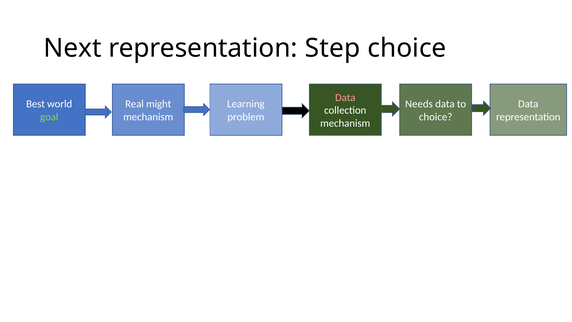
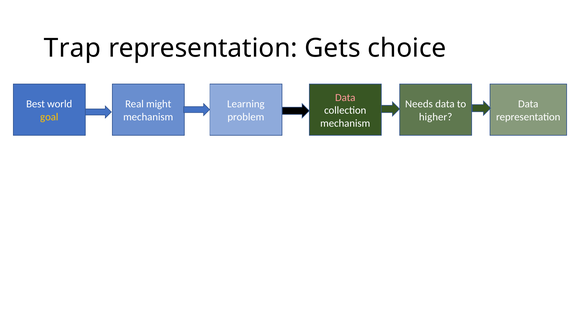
Next: Next -> Trap
Step: Step -> Gets
goal colour: light green -> yellow
choice at (436, 117): choice -> higher
